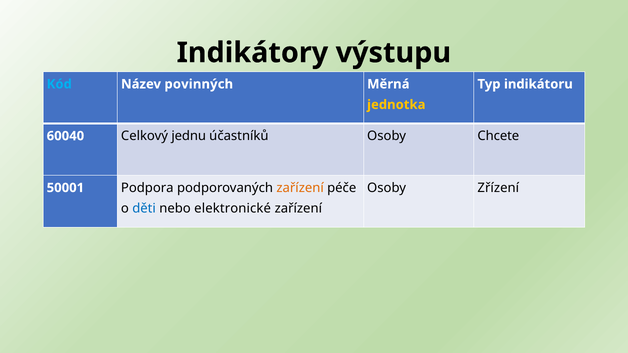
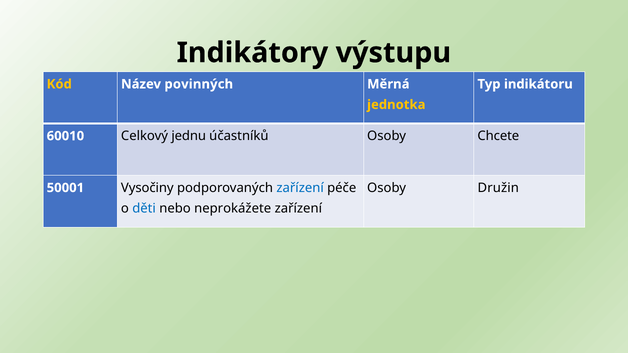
Kód colour: light blue -> yellow
60040: 60040 -> 60010
Zřízení: Zřízení -> Družin
Podpora: Podpora -> Vysočiny
zařízení at (300, 188) colour: orange -> blue
elektronické: elektronické -> neprokážete
